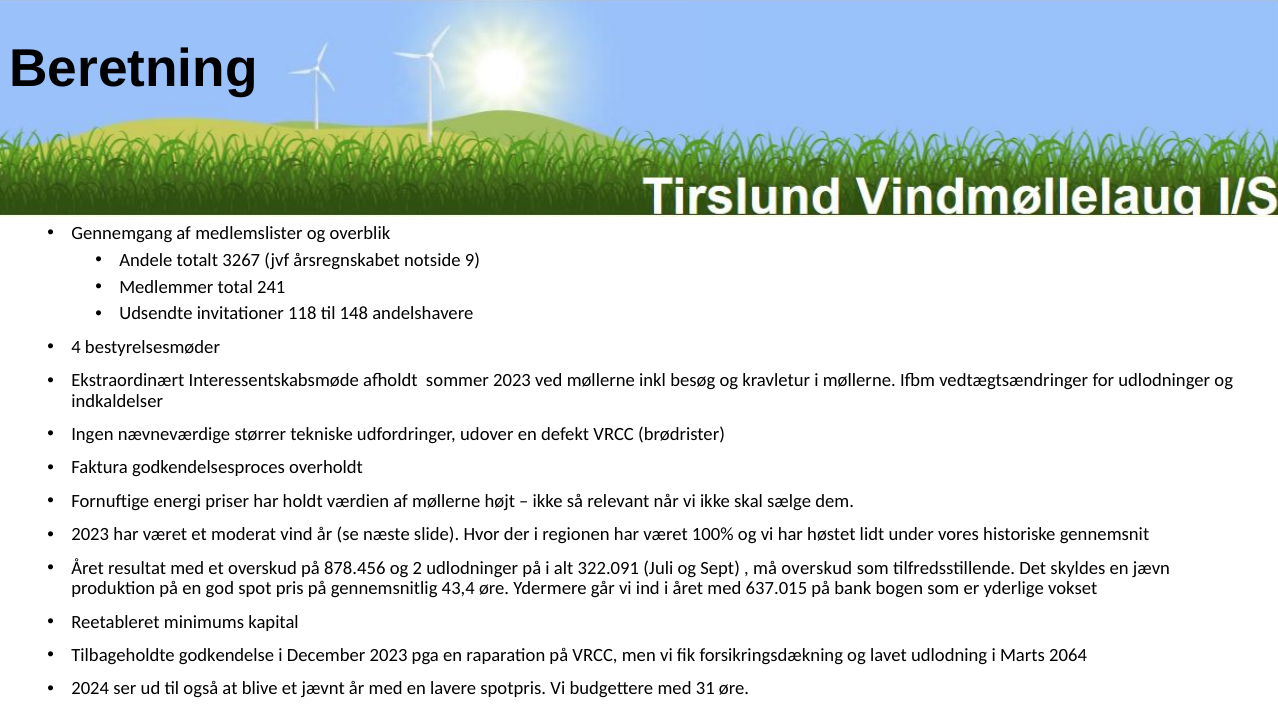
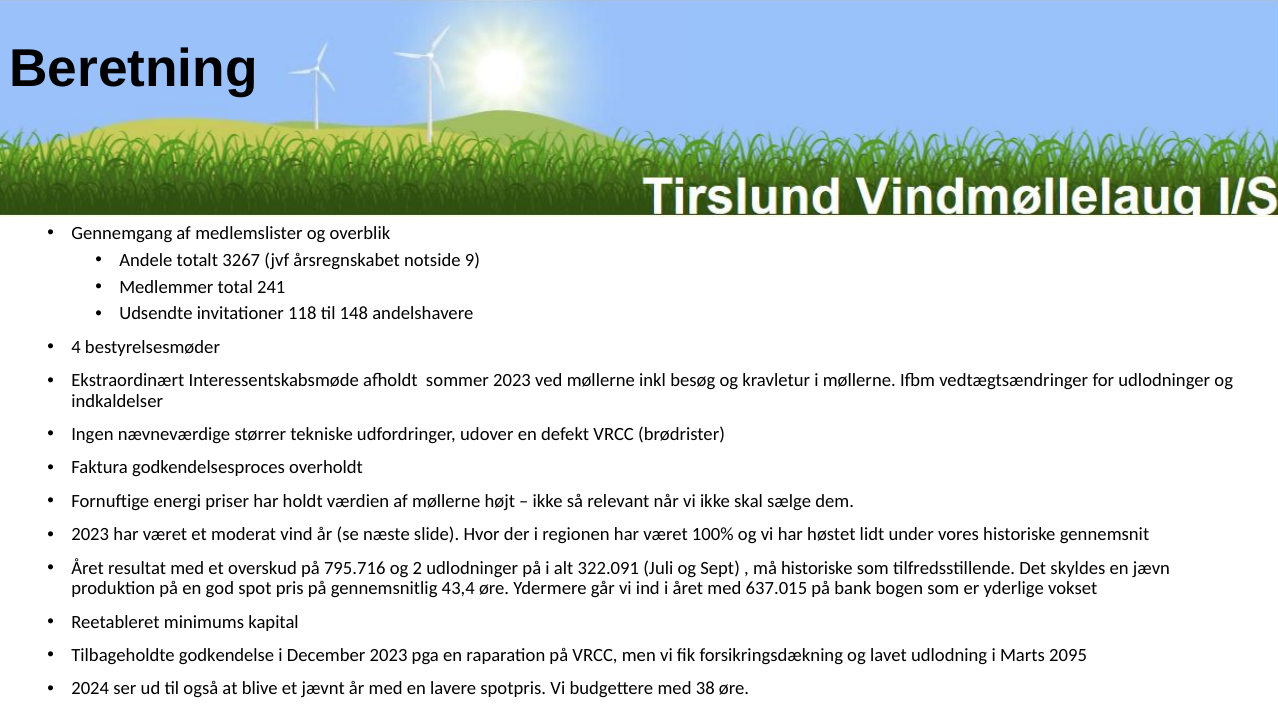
878.456: 878.456 -> 795.716
må overskud: overskud -> historiske
2064: 2064 -> 2095
31: 31 -> 38
